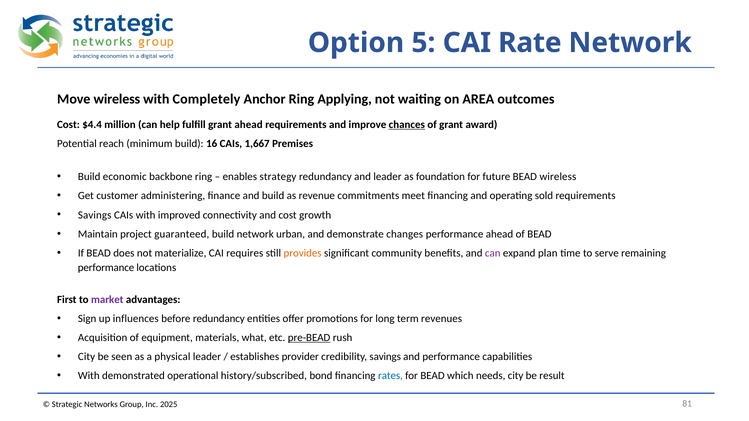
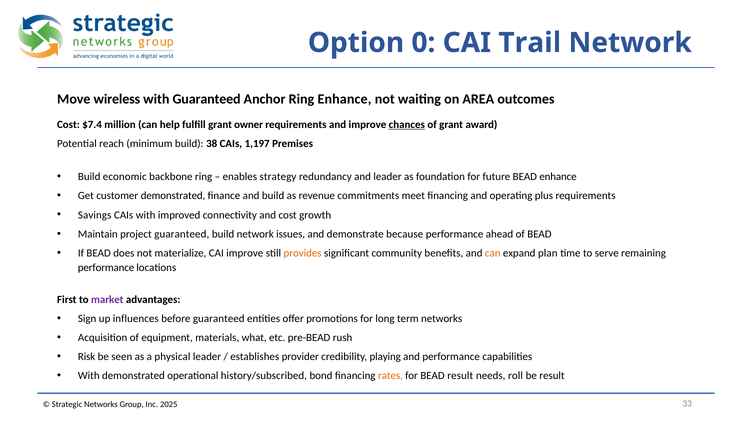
5: 5 -> 0
Rate: Rate -> Trail
with Completely: Completely -> Guaranteed
Ring Applying: Applying -> Enhance
$4.4: $4.4 -> $7.4
grant ahead: ahead -> owner
16: 16 -> 38
1,667: 1,667 -> 1,197
BEAD wireless: wireless -> enhance
customer administering: administering -> demonstrated
sold: sold -> plus
urban: urban -> issues
changes: changes -> because
CAI requires: requires -> improve
can at (493, 253) colour: purple -> orange
before redundancy: redundancy -> guaranteed
term revenues: revenues -> networks
pre-BEAD underline: present -> none
City at (87, 357): City -> Risk
credibility savings: savings -> playing
rates colour: blue -> orange
BEAD which: which -> result
needs city: city -> roll
81: 81 -> 33
